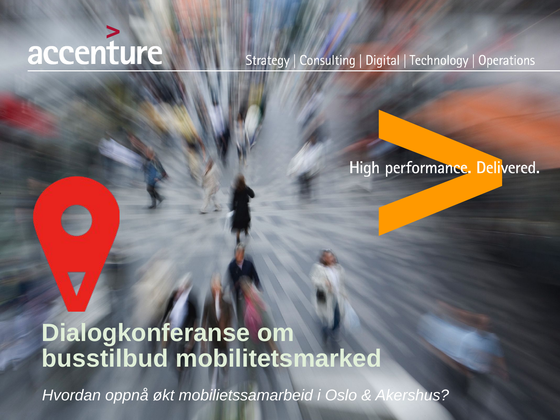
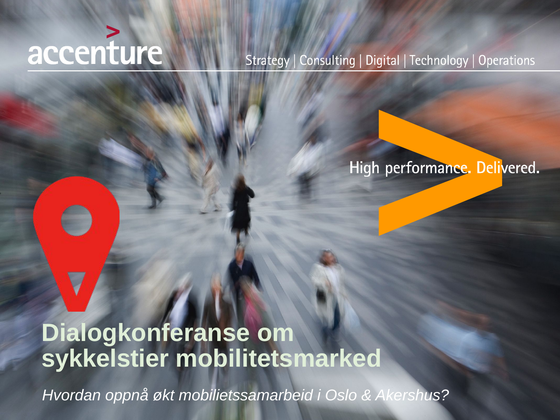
busstilbud: busstilbud -> sykkelstier
